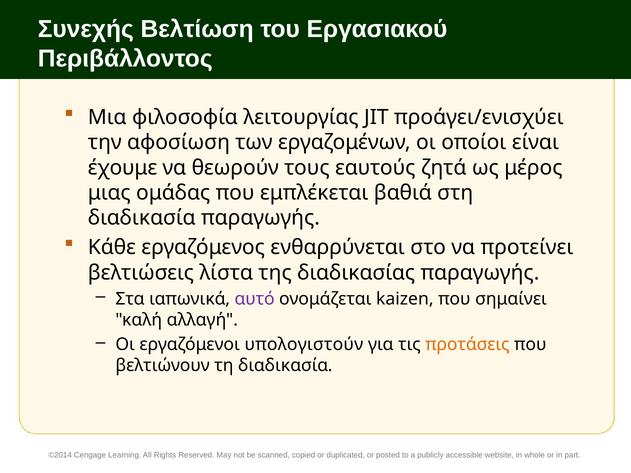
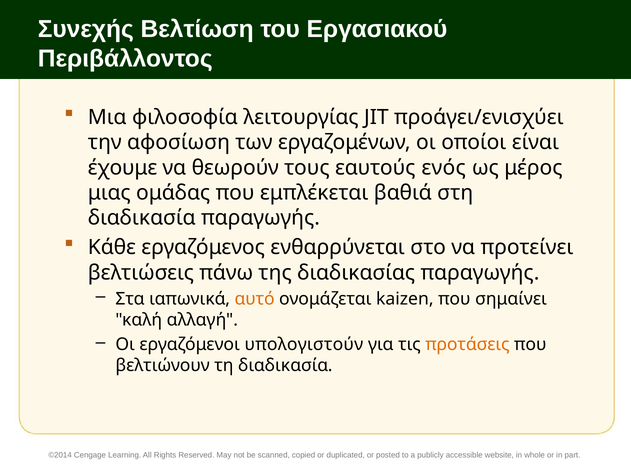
ζητά: ζητά -> ενός
λίστα: λίστα -> πάνω
αυτό colour: purple -> orange
